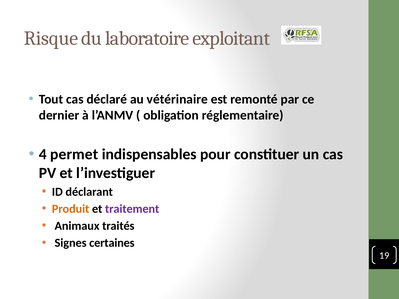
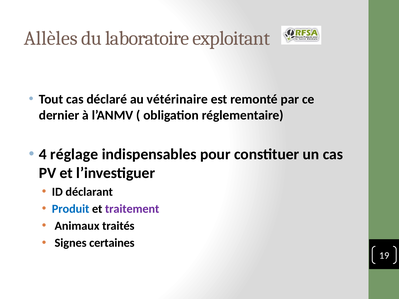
Risque: Risque -> Allèles
permet: permet -> réglage
Produit colour: orange -> blue
